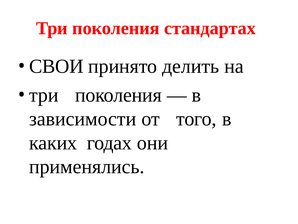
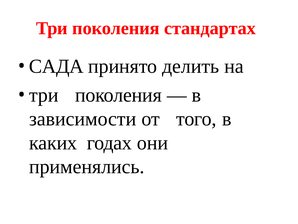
СВОИ: СВОИ -> САДА
